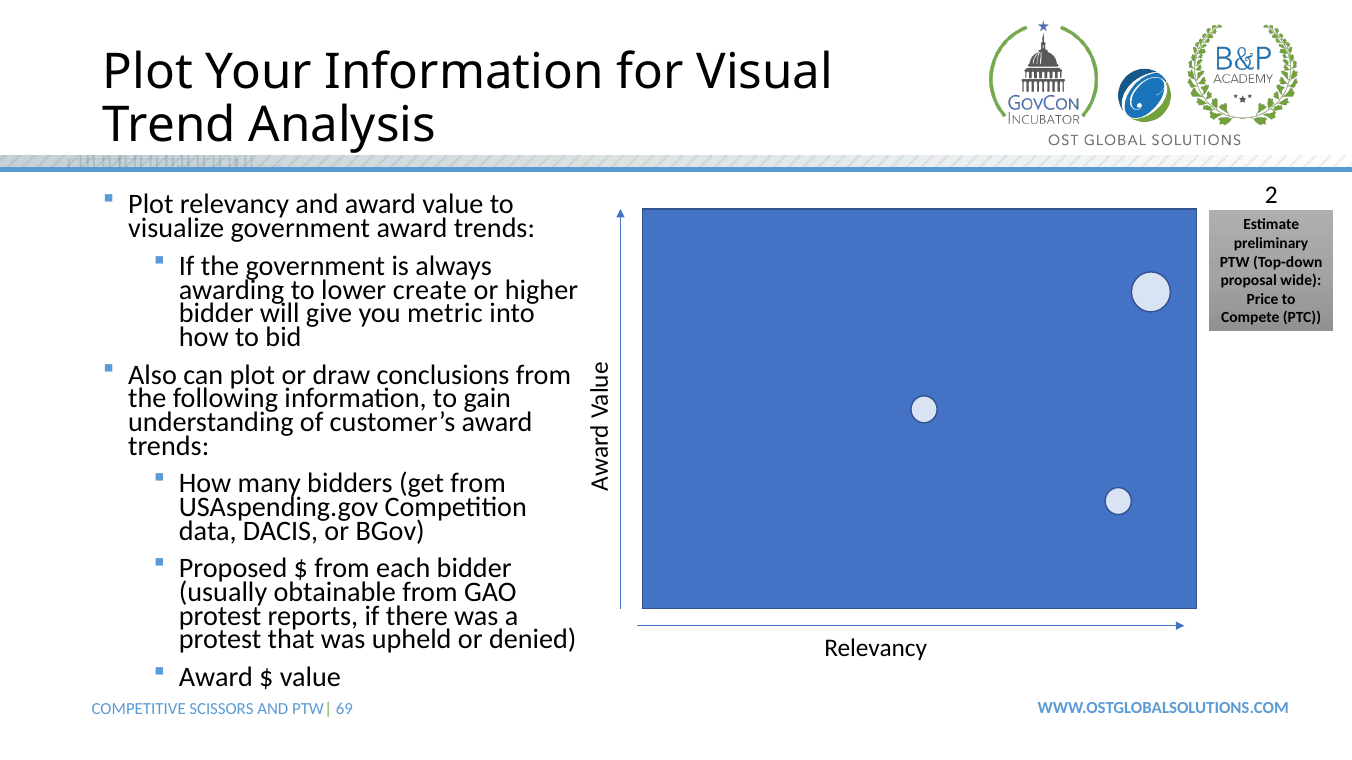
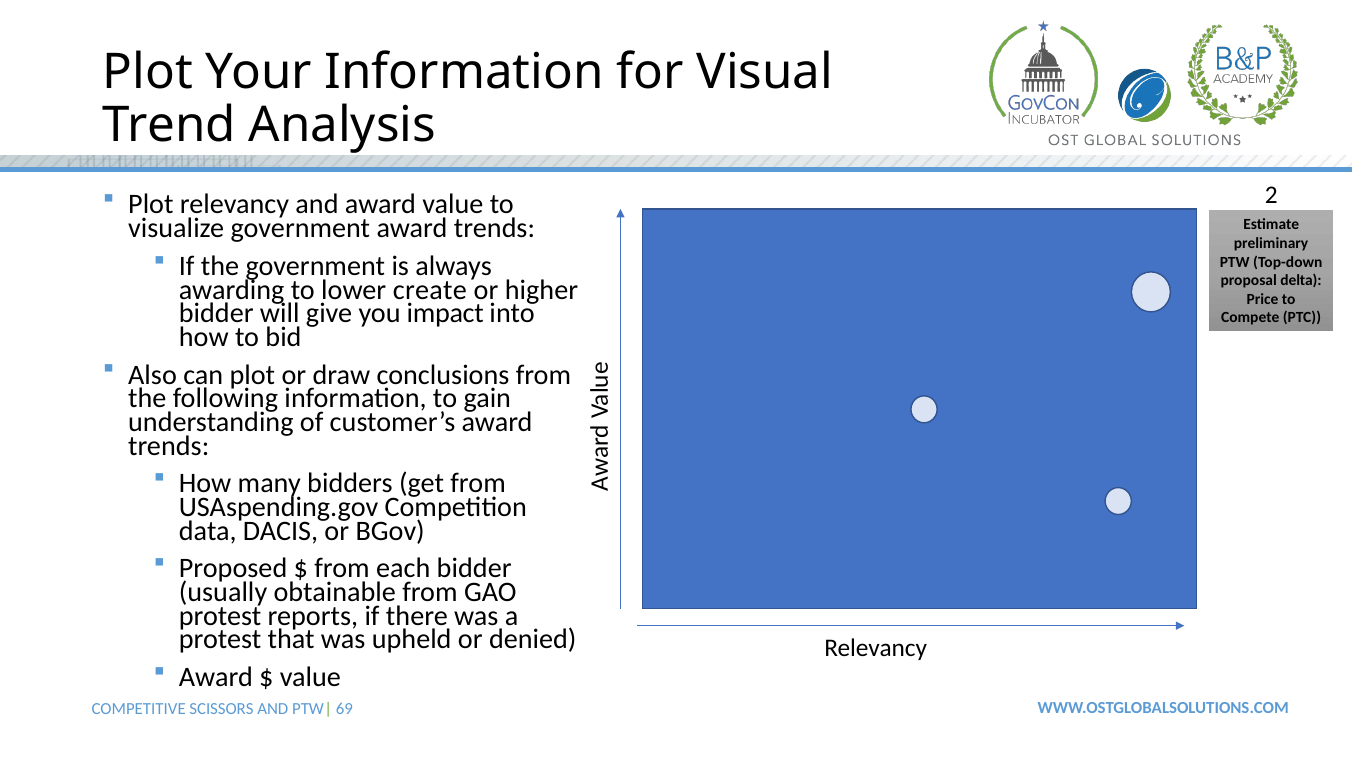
wide: wide -> delta
metric: metric -> impact
